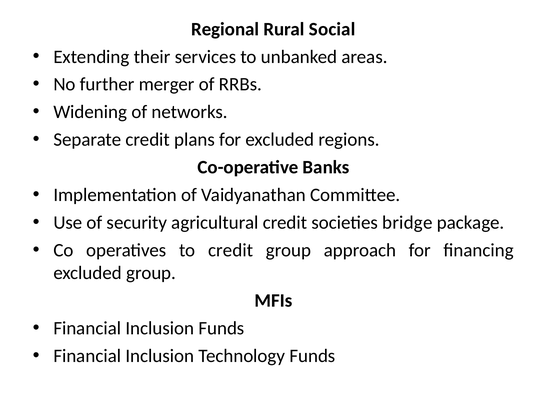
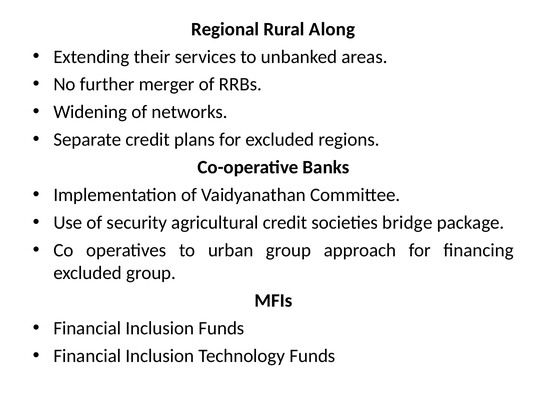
Social: Social -> Along
to credit: credit -> urban
